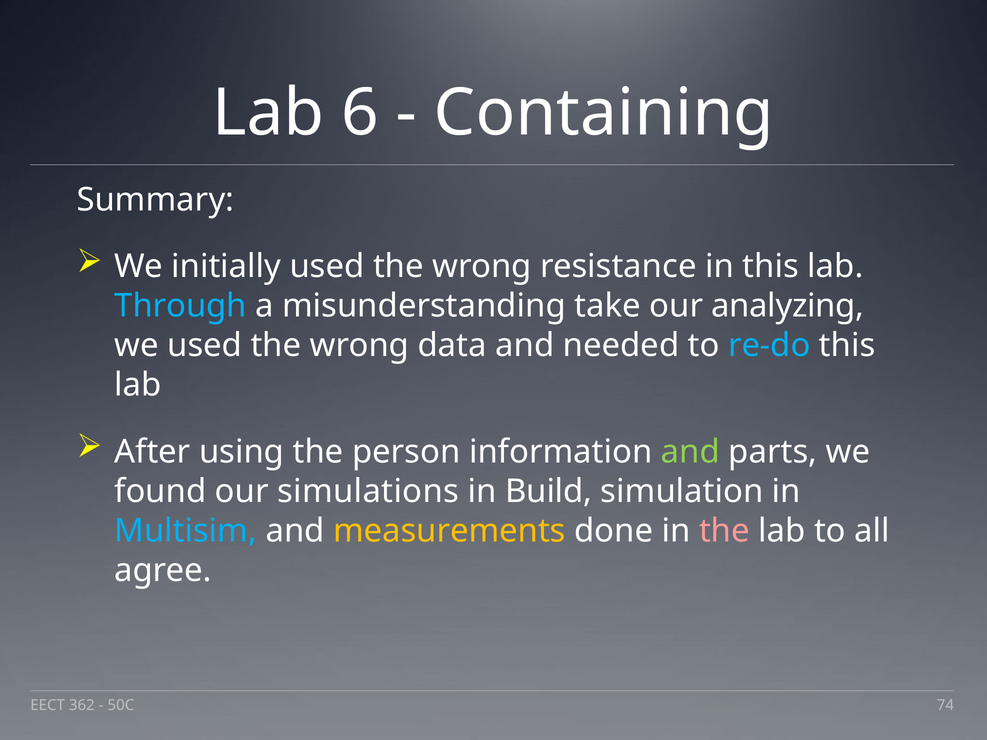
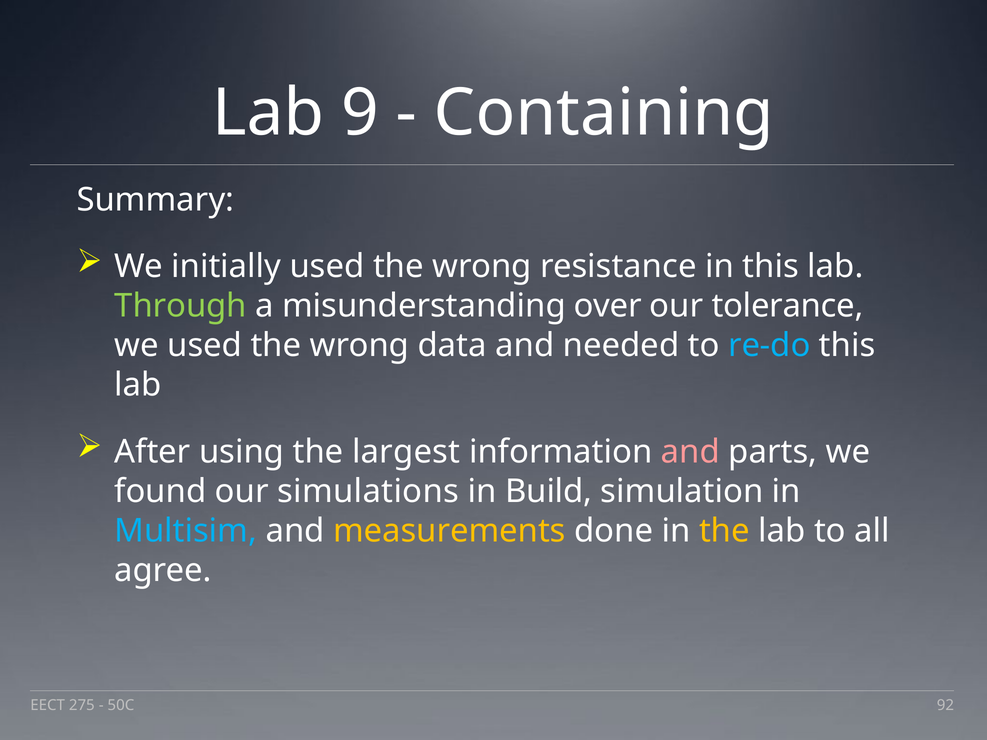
6: 6 -> 9
Through colour: light blue -> light green
take: take -> over
analyzing: analyzing -> tolerance
person: person -> largest
and at (690, 452) colour: light green -> pink
the at (725, 531) colour: pink -> yellow
362: 362 -> 275
74: 74 -> 92
